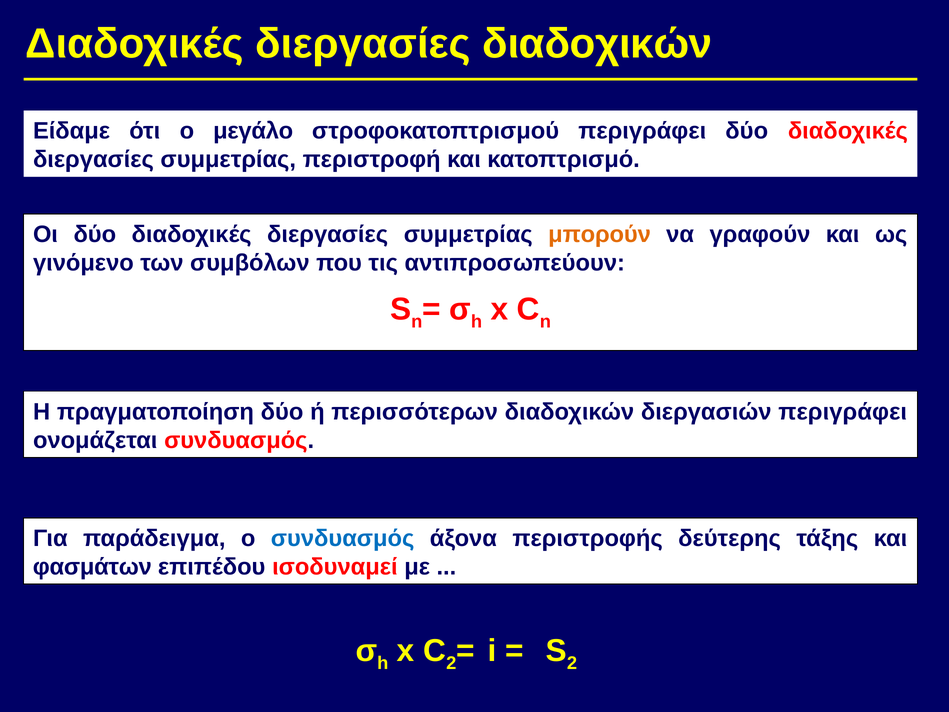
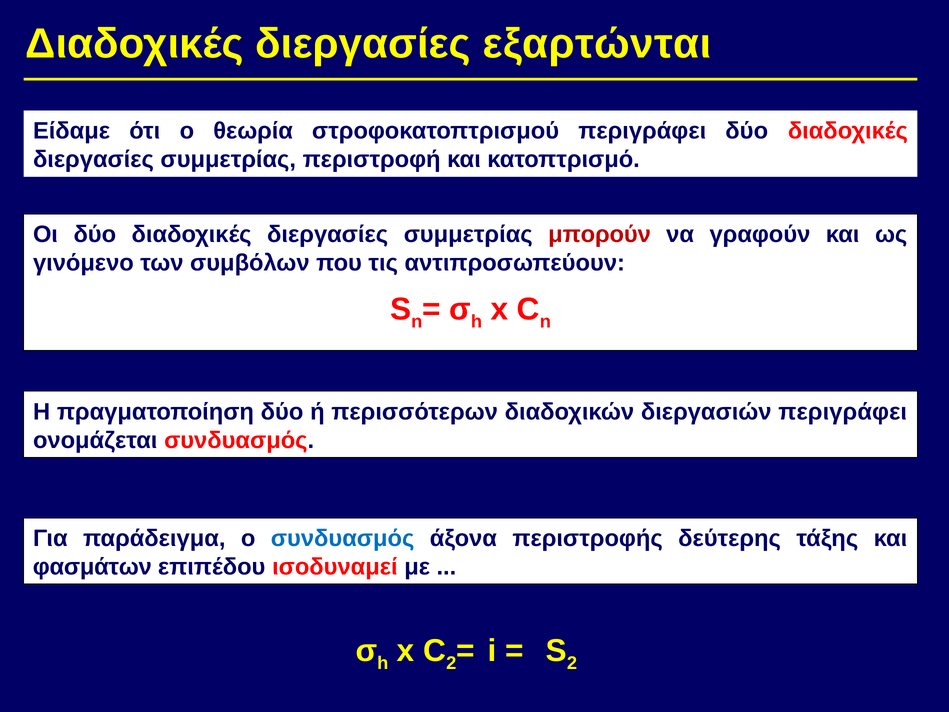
διεργασίες διαδοχικών: διαδοχικών -> εξαρτώνται
μεγάλο: μεγάλο -> θεωρία
μπορούν colour: orange -> red
